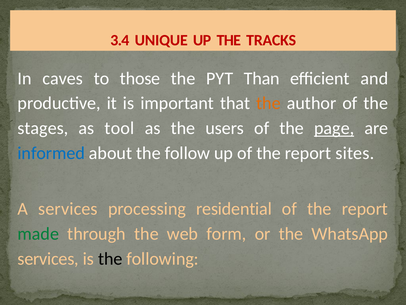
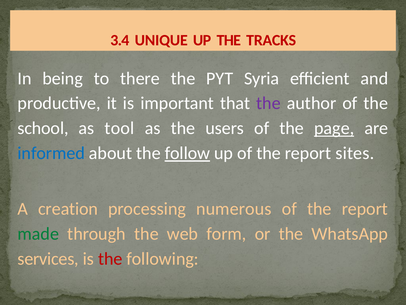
caves: caves -> being
those: those -> there
Than: Than -> Syria
the at (269, 103) colour: orange -> purple
stages: stages -> school
follow underline: none -> present
A services: services -> creation
residential: residential -> numerous
the at (110, 258) colour: black -> red
